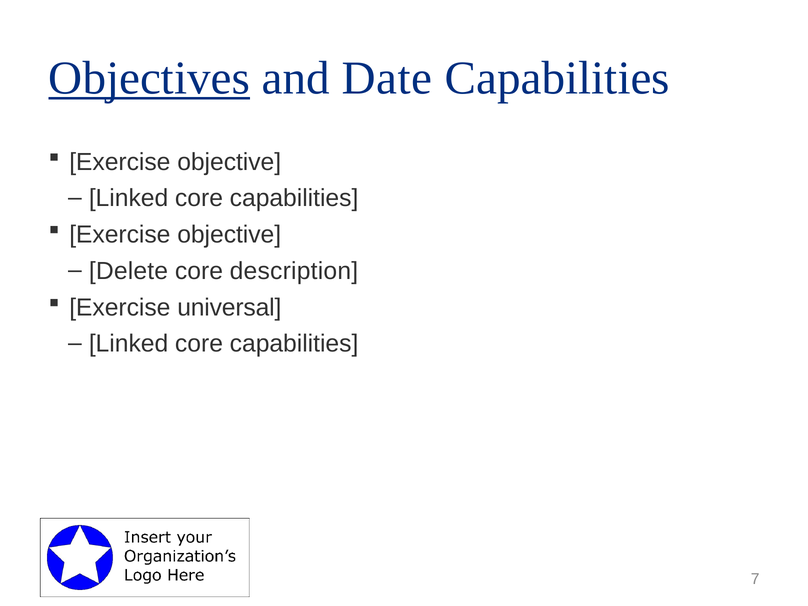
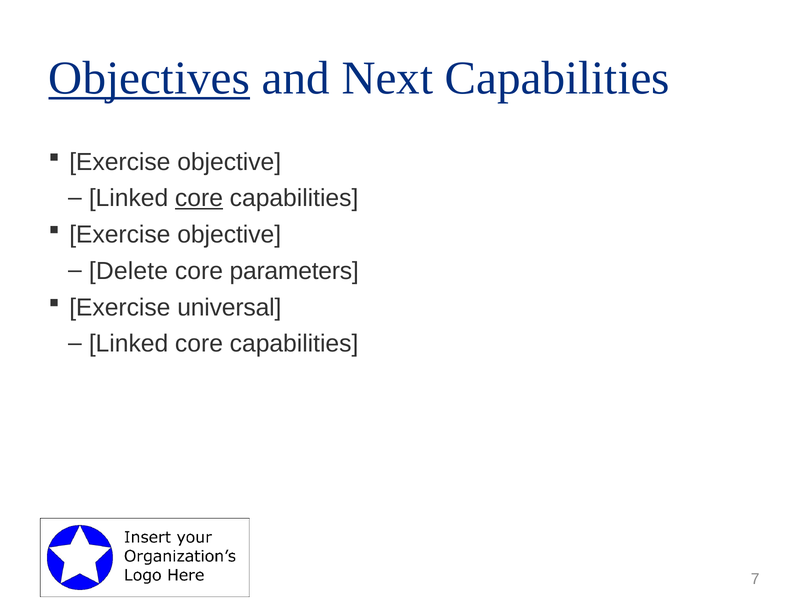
Date: Date -> Next
core at (199, 198) underline: none -> present
description: description -> parameters
